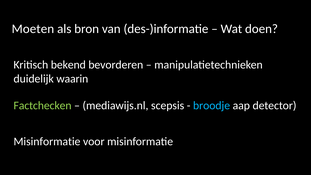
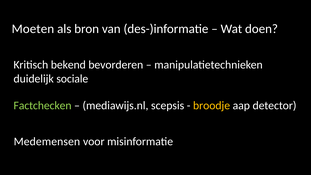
waarin: waarin -> sociale
broodje colour: light blue -> yellow
Misinformatie at (47, 141): Misinformatie -> Medemensen
